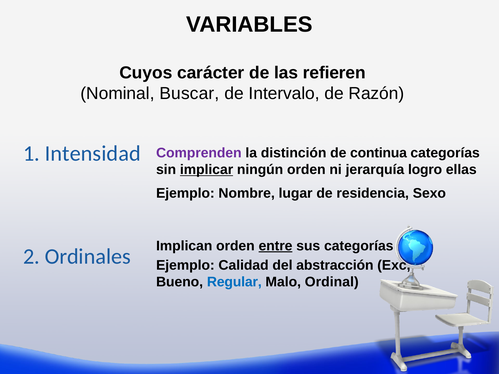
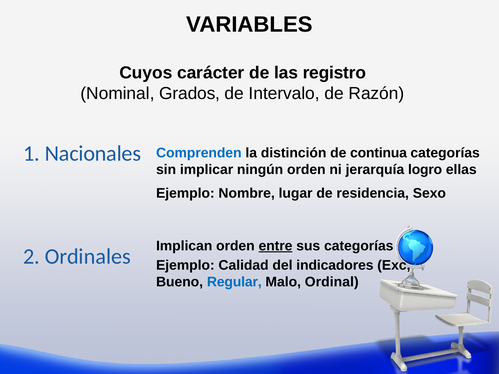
refieren: refieren -> registro
Buscar: Buscar -> Grados
Intensidad: Intensidad -> Nacionales
Comprenden colour: purple -> blue
implicar underline: present -> none
abstracción: abstracción -> indicadores
